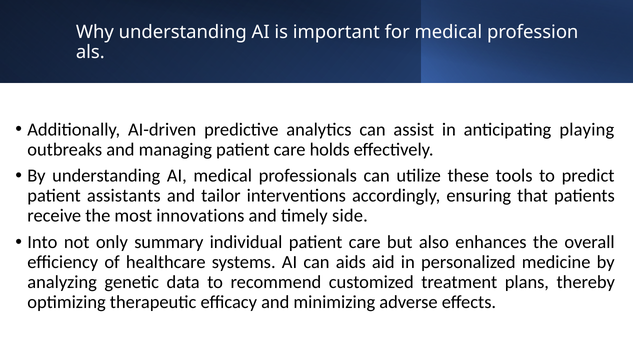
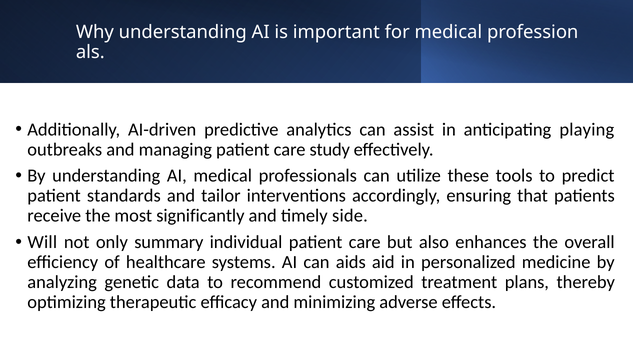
holds: holds -> study
assistants: assistants -> standards
innovations: innovations -> significantly
Into: Into -> Will
